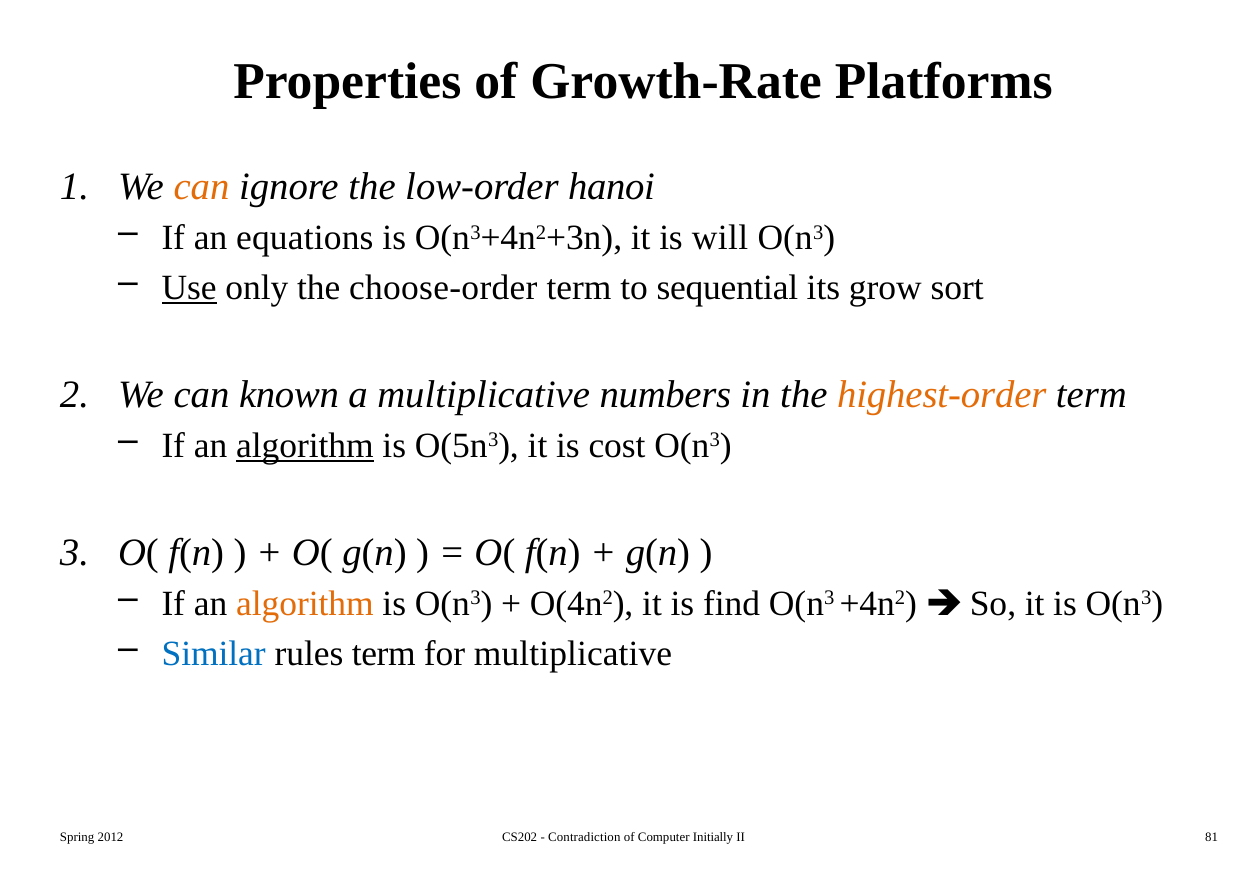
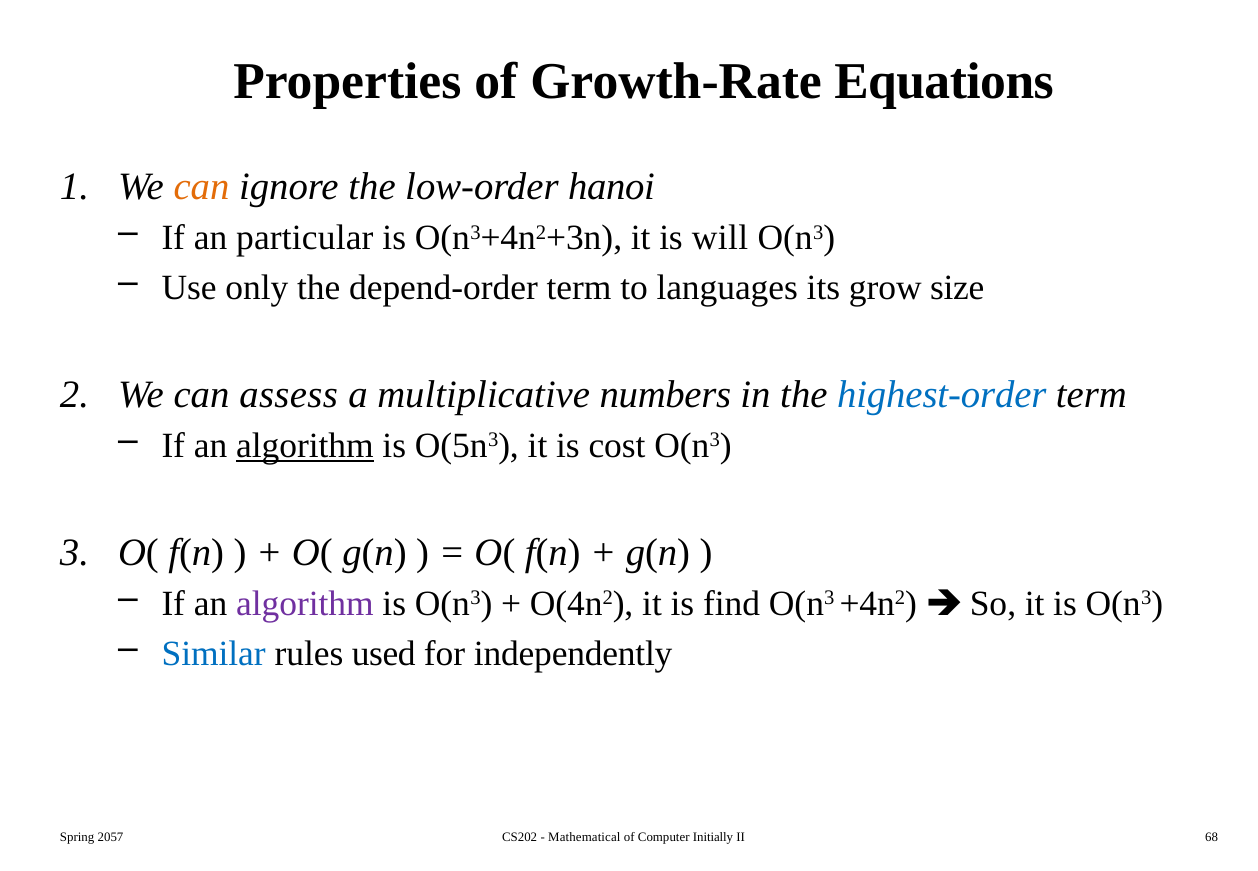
Platforms: Platforms -> Equations
equations: equations -> particular
Use underline: present -> none
choose-order: choose-order -> depend-order
sequential: sequential -> languages
sort: sort -> size
known: known -> assess
highest-order colour: orange -> blue
algorithm at (305, 604) colour: orange -> purple
rules term: term -> used
for multiplicative: multiplicative -> independently
2012: 2012 -> 2057
Contradiction: Contradiction -> Mathematical
81: 81 -> 68
